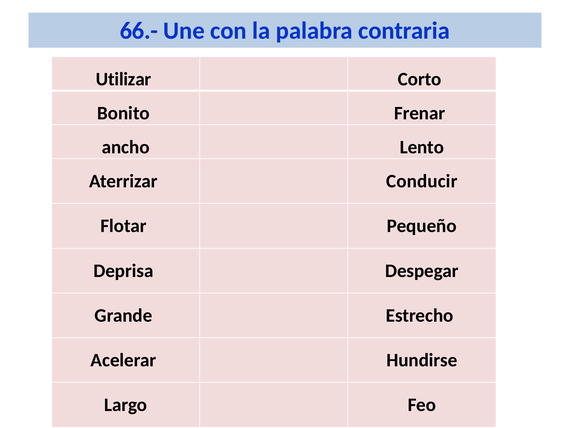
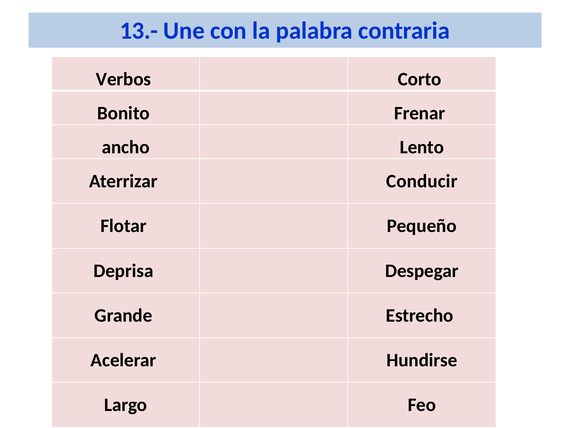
66.-: 66.- -> 13.-
Utilizar: Utilizar -> Verbos
